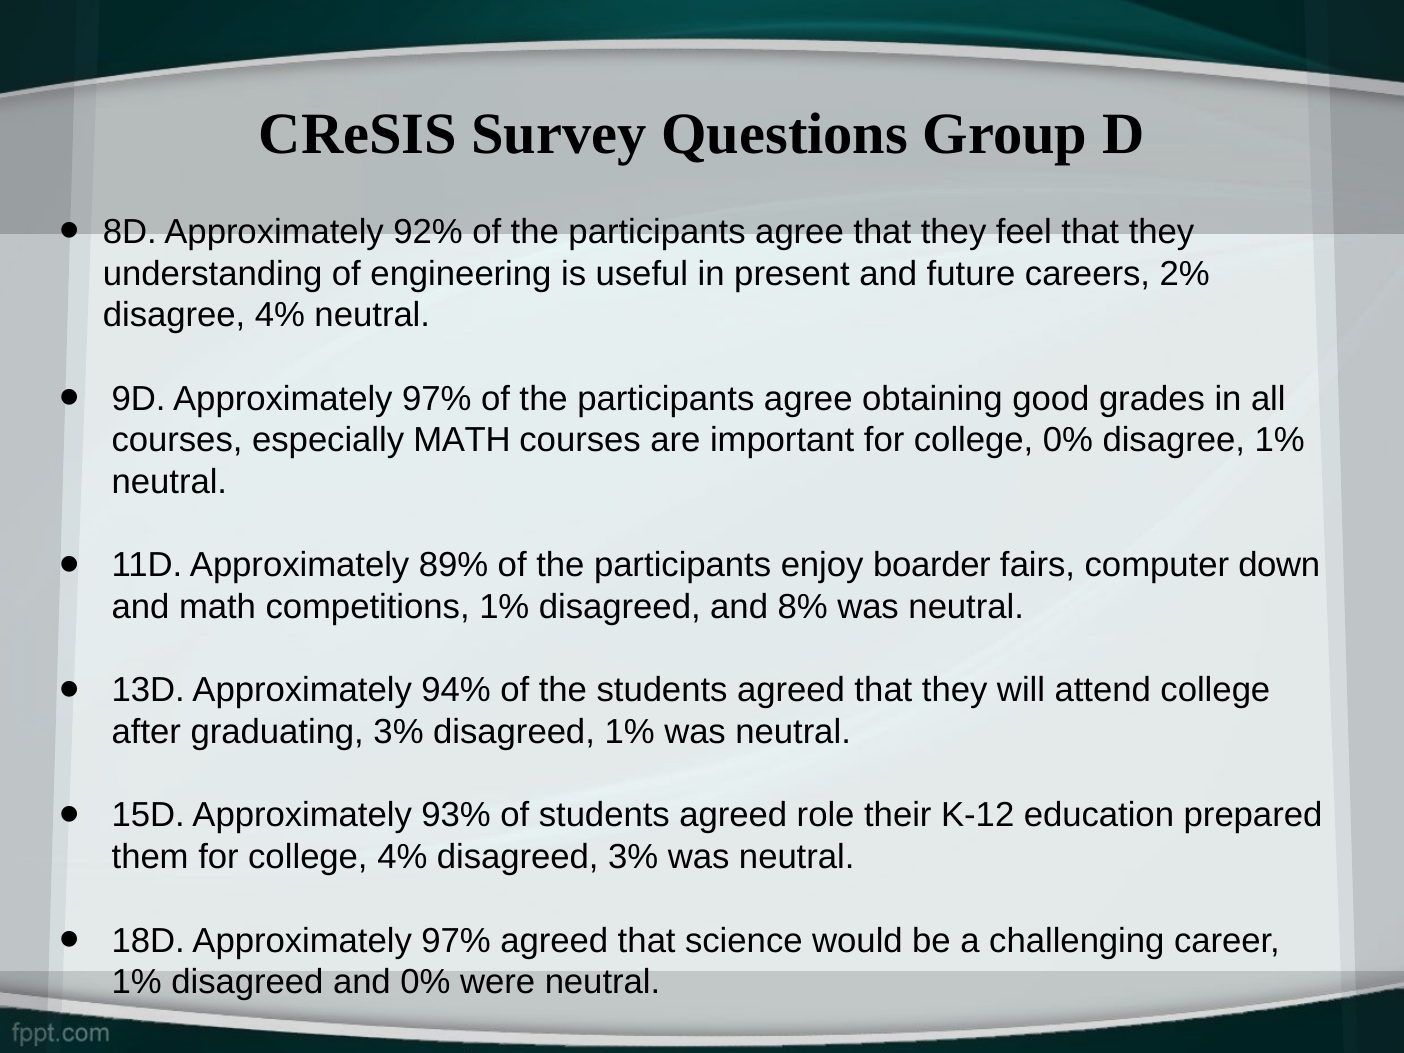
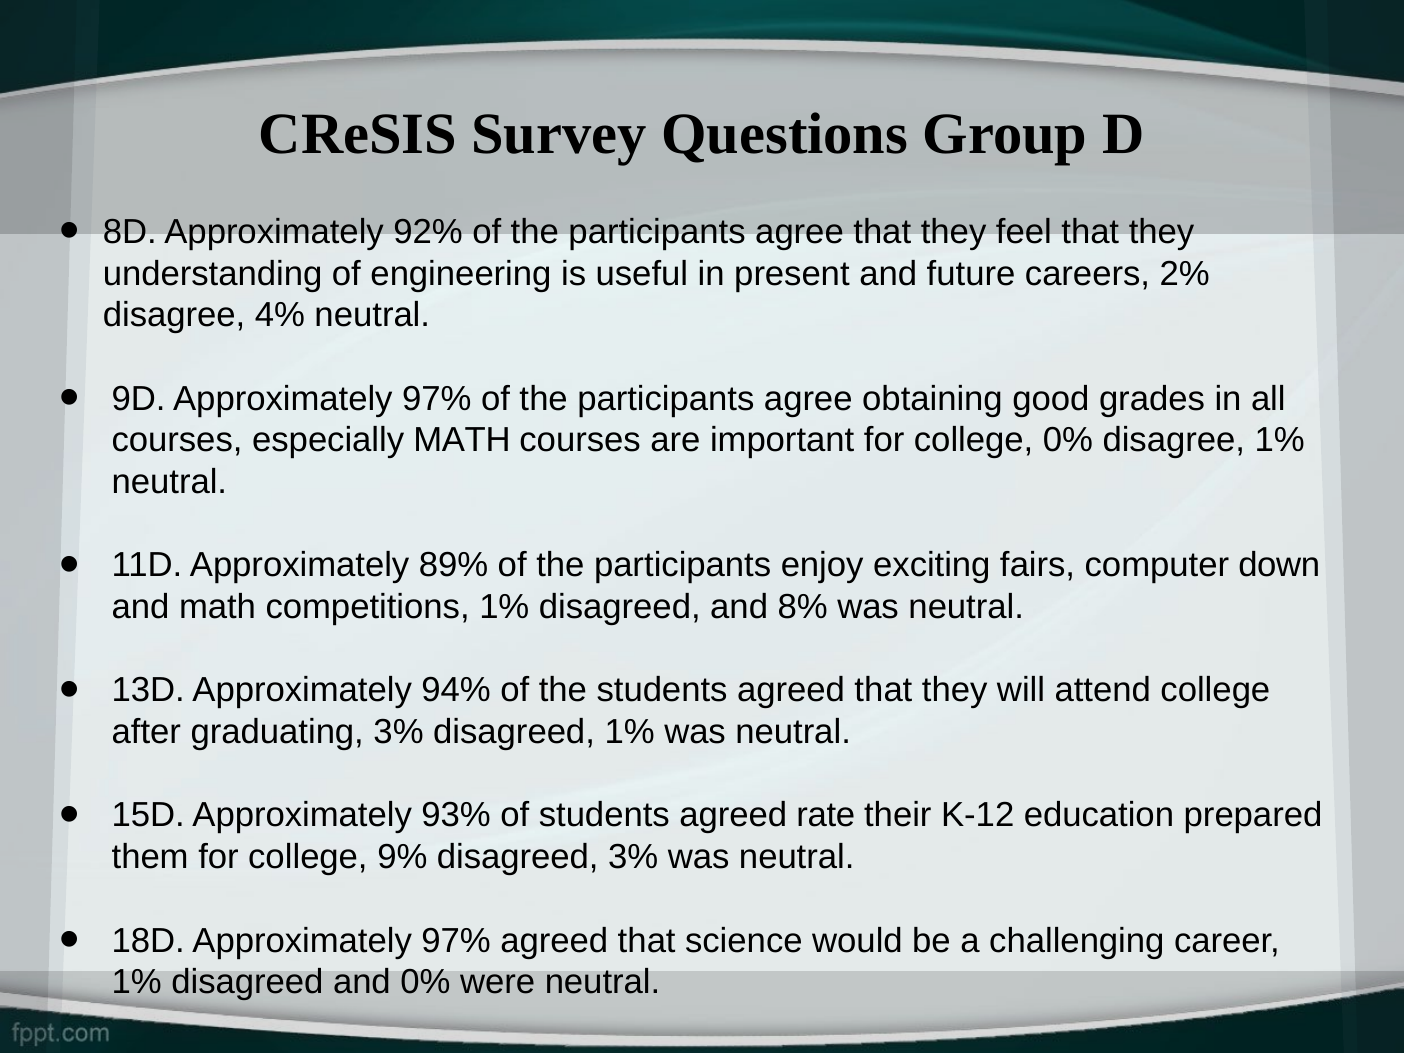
boarder: boarder -> exciting
role: role -> rate
college 4%: 4% -> 9%
